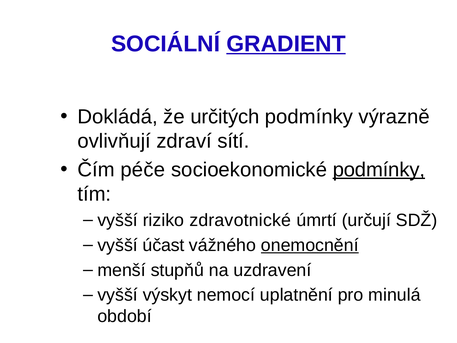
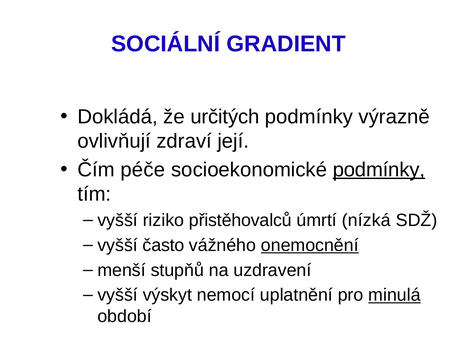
GRADIENT underline: present -> none
sítí: sítí -> její
zdravotnické: zdravotnické -> přistěhovalců
určují: určují -> nízká
účast: účast -> často
minulá underline: none -> present
